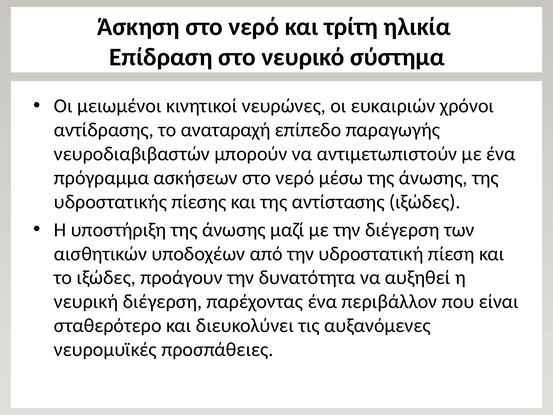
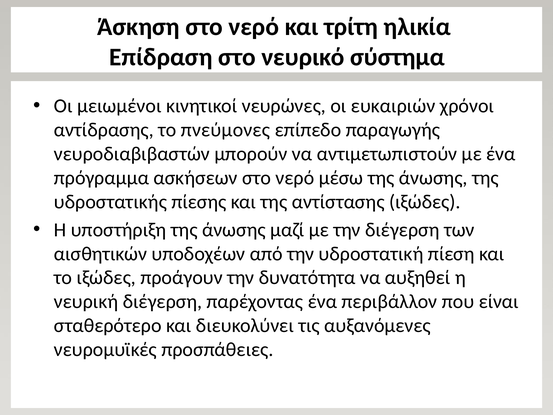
αναταραχή: αναταραχή -> πνεύμονες
